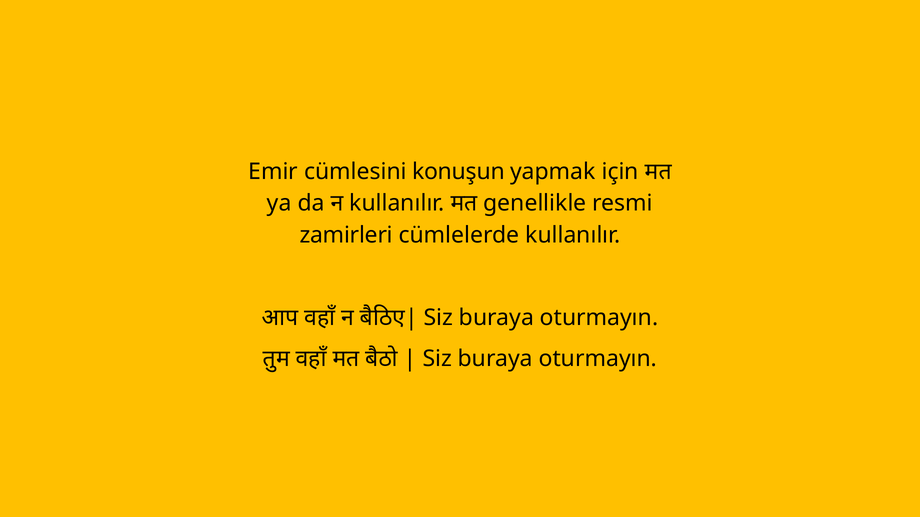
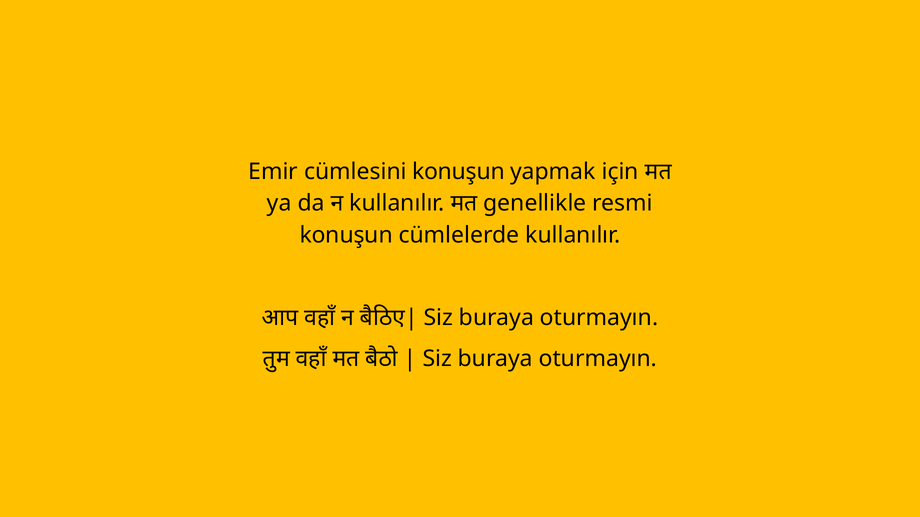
zamirleri at (346, 235): zamirleri -> konuşun
